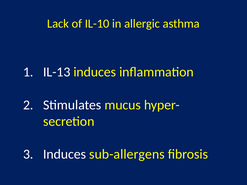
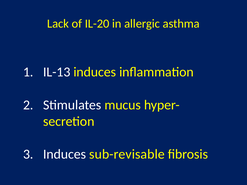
IL-10: IL-10 -> IL-20
sub-allergens: sub-allergens -> sub-revisable
